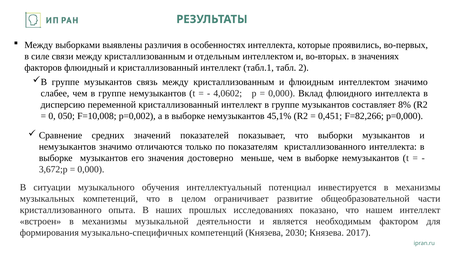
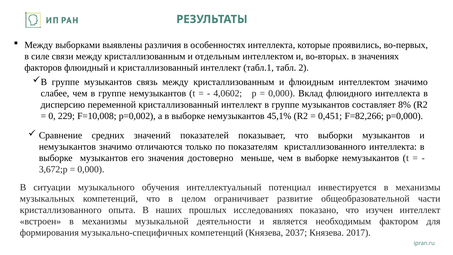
050: 050 -> 229
нашем: нашем -> изучен
2030: 2030 -> 2037
